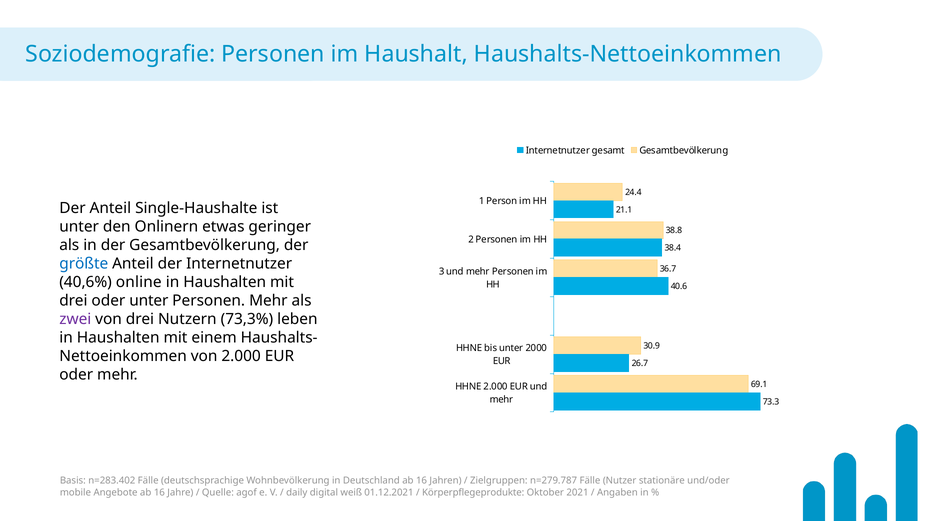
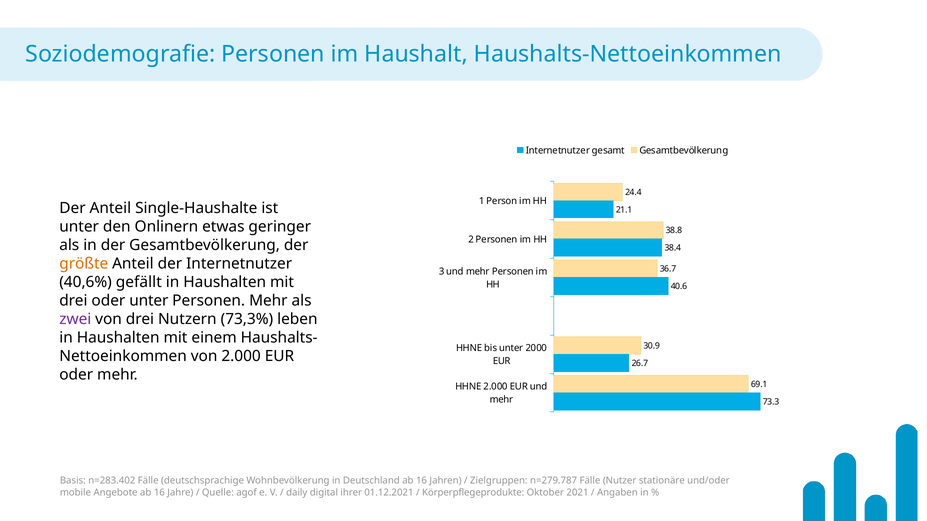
größte colour: blue -> orange
online: online -> gefällt
weiß: weiß -> ihrer
